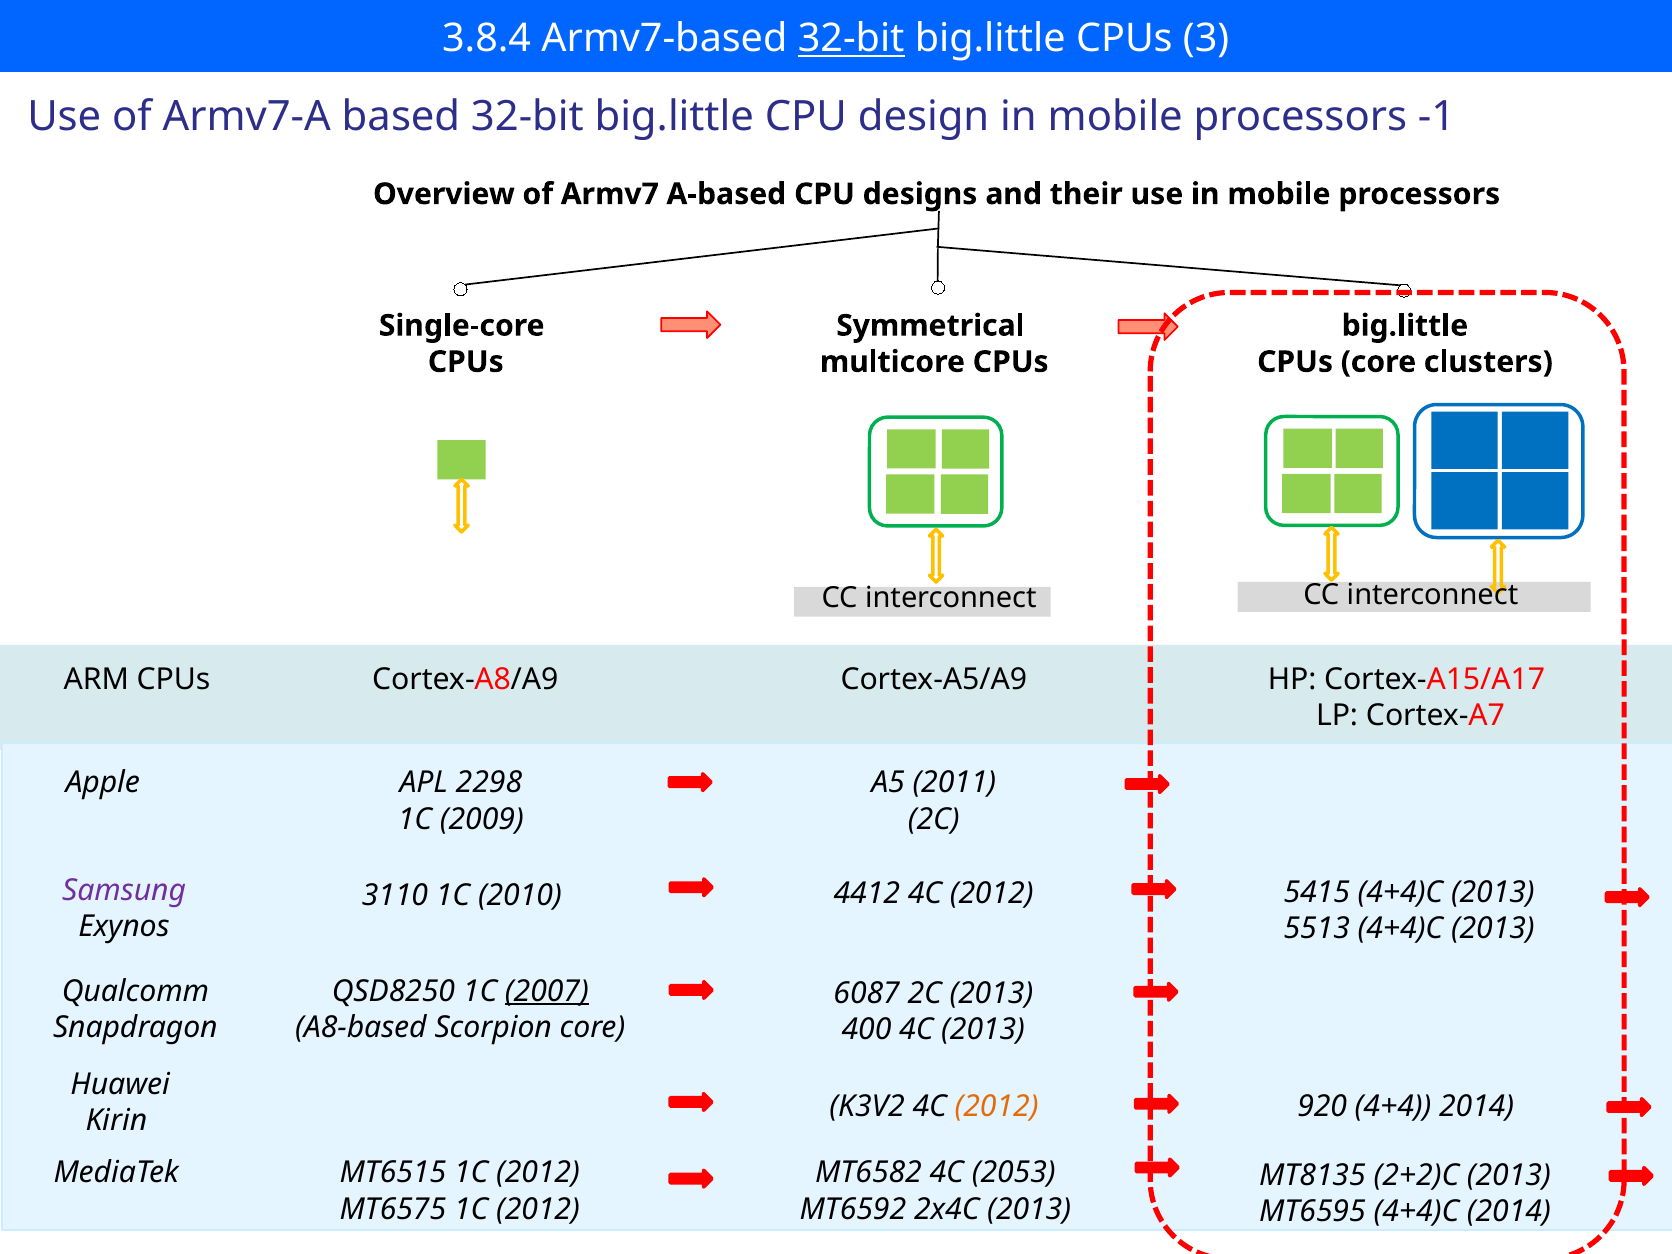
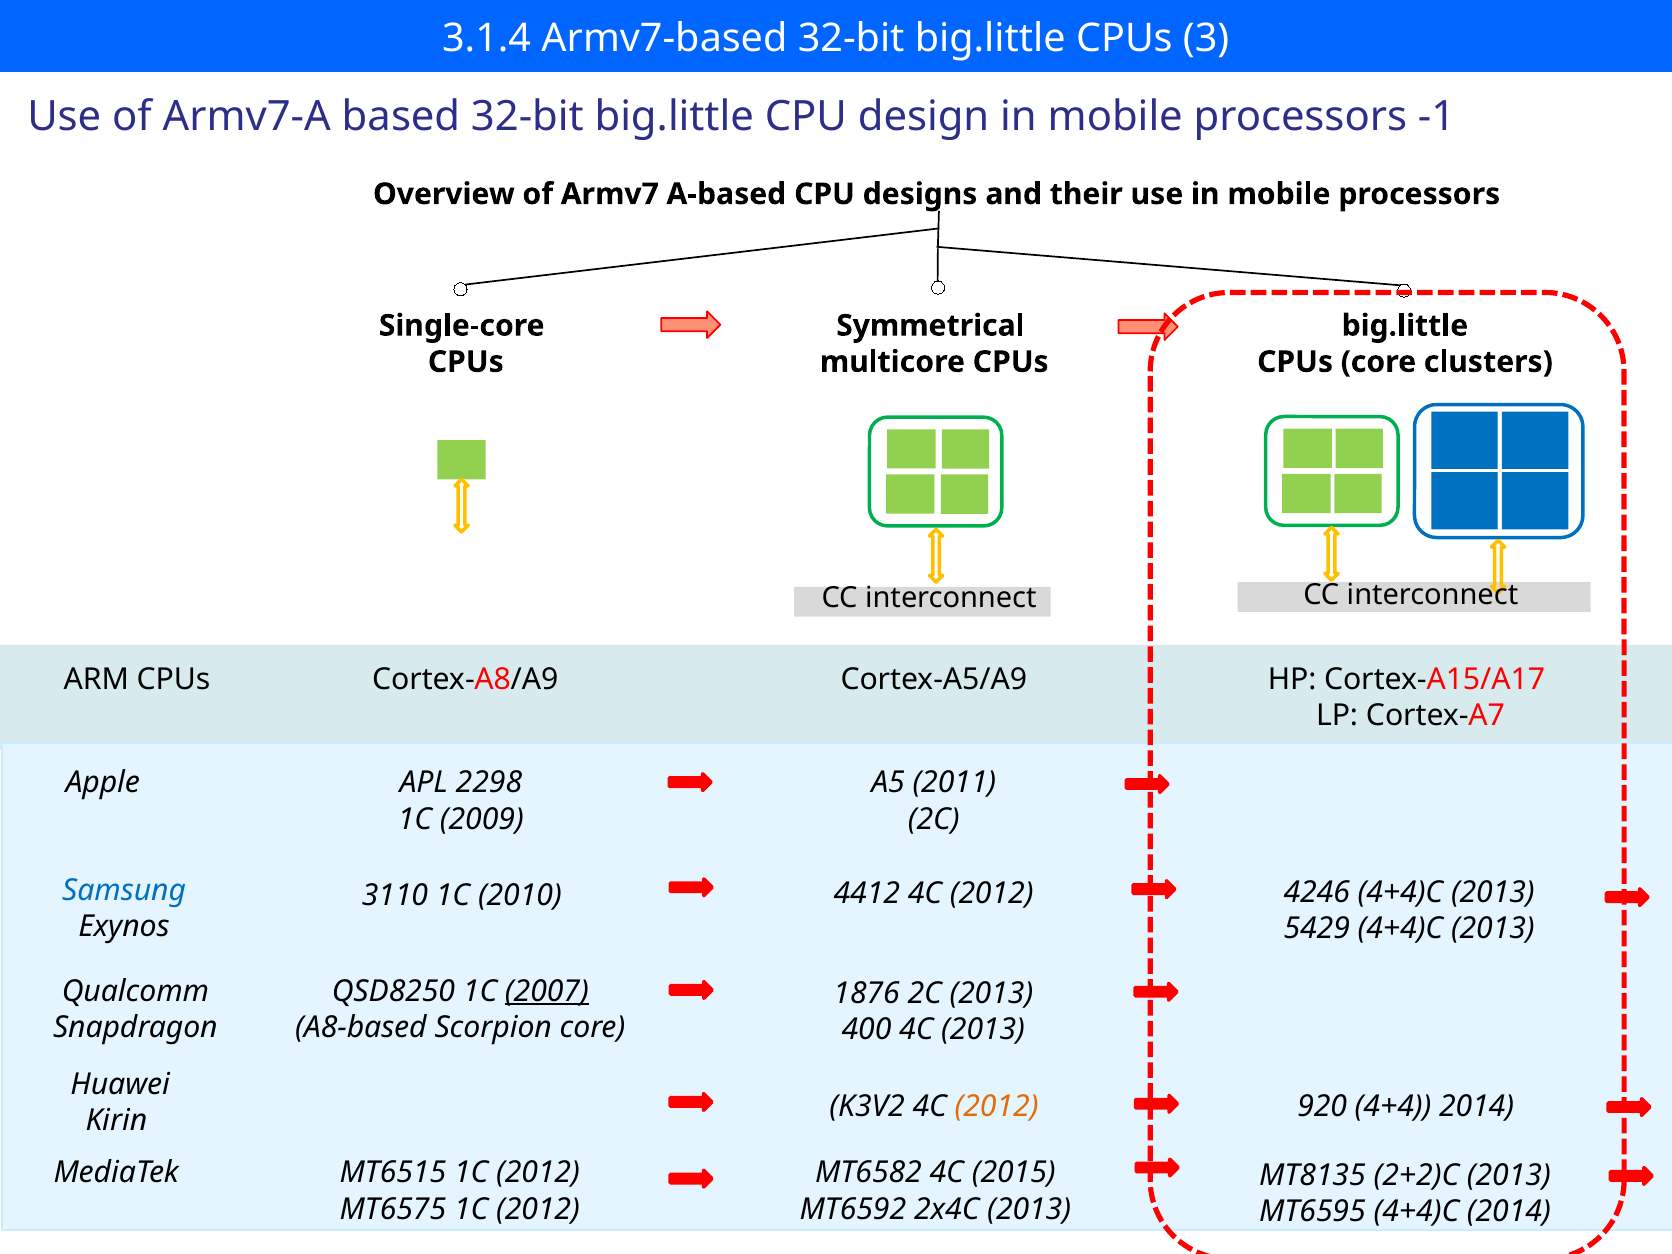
3.8.4: 3.8.4 -> 3.1.4
32-bit at (851, 39) underline: present -> none
Samsung colour: purple -> blue
5415: 5415 -> 4246
5513: 5513 -> 5429
6087: 6087 -> 1876
2053: 2053 -> 2015
